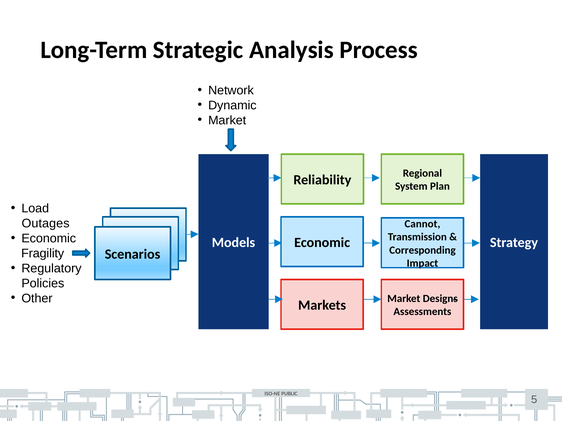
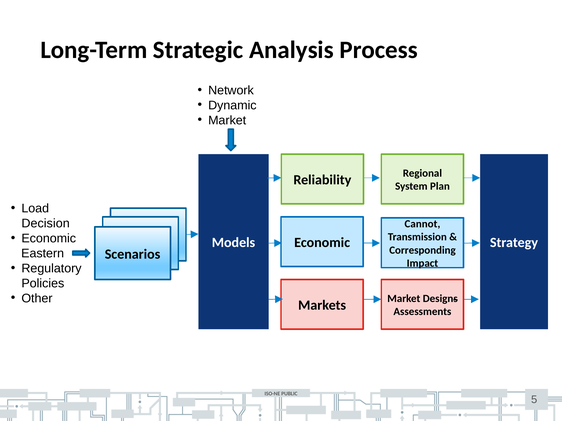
Outages: Outages -> Decision
Fragility: Fragility -> Eastern
